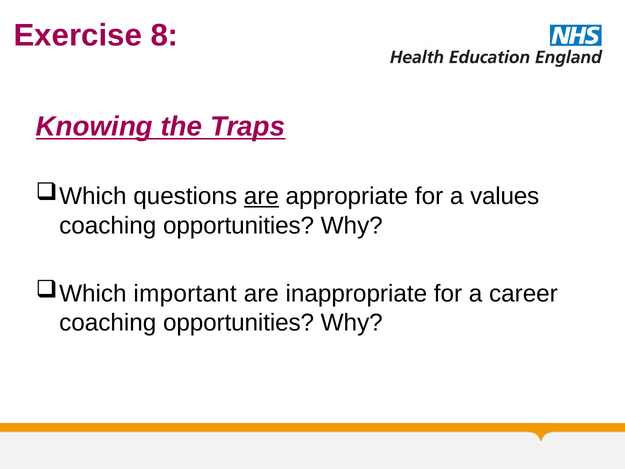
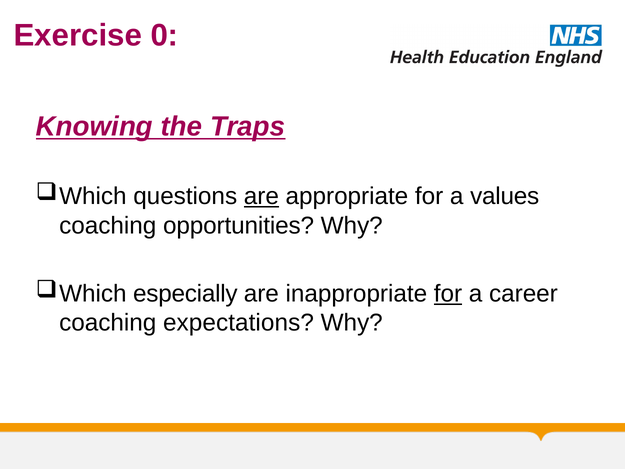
8: 8 -> 0
important: important -> especially
for at (448, 294) underline: none -> present
opportunities at (239, 323): opportunities -> expectations
